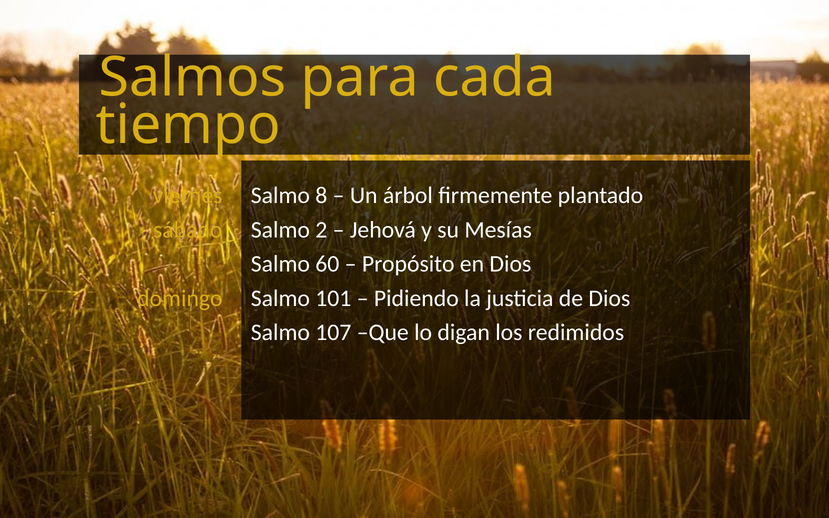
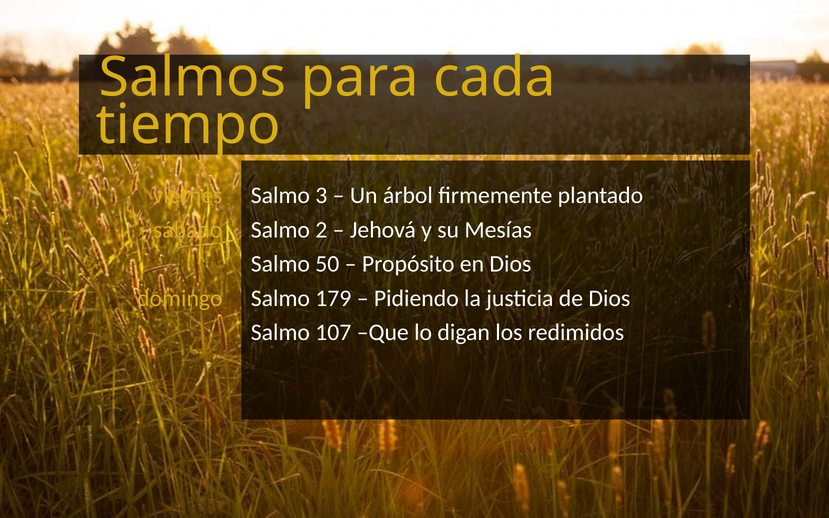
8: 8 -> 3
60: 60 -> 50
101: 101 -> 179
